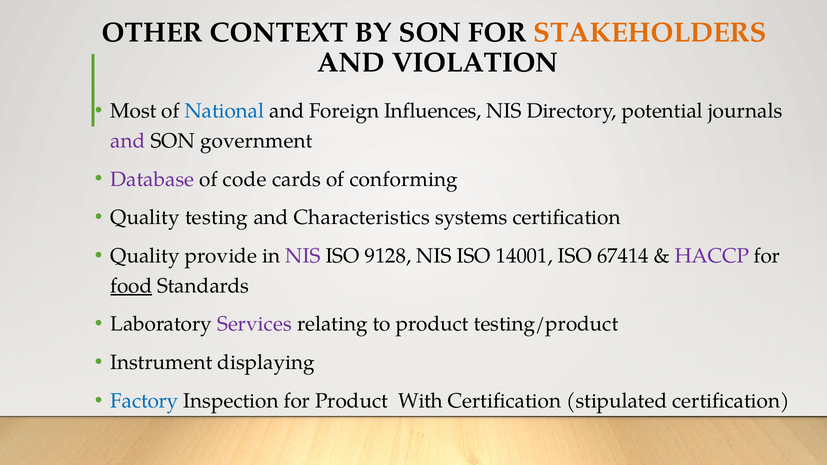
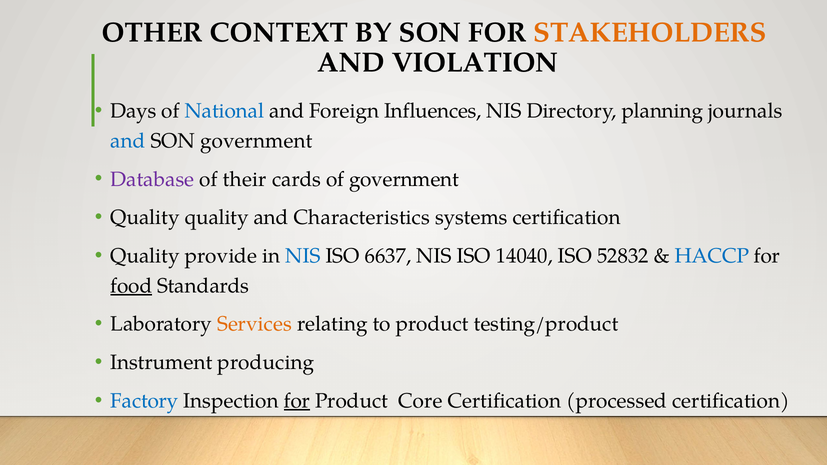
Most: Most -> Days
potential: potential -> planning
and at (128, 141) colour: purple -> blue
code: code -> their
of conforming: conforming -> government
Quality testing: testing -> quality
NIS at (303, 256) colour: purple -> blue
9128: 9128 -> 6637
14001: 14001 -> 14040
67414: 67414 -> 52832
HACCP colour: purple -> blue
Services colour: purple -> orange
displaying: displaying -> producing
for at (297, 401) underline: none -> present
With: With -> Core
stipulated: stipulated -> processed
